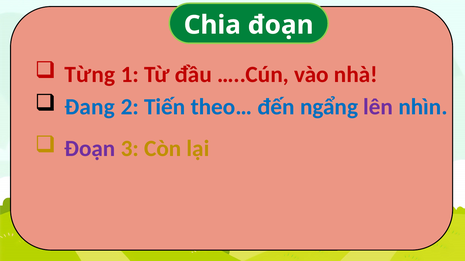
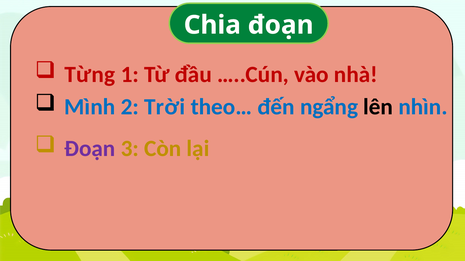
Đang: Đang -> Mình
Tiến: Tiến -> Trời
lên colour: purple -> black
